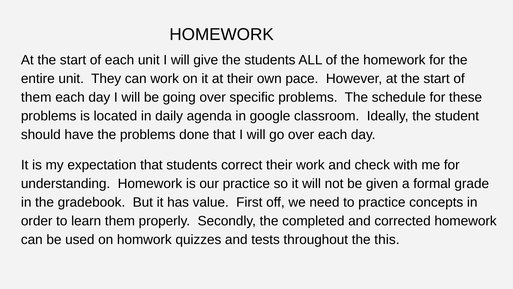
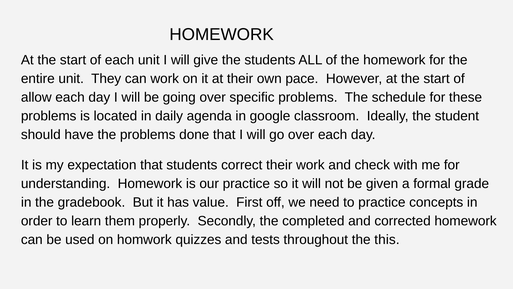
them at (36, 97): them -> allow
